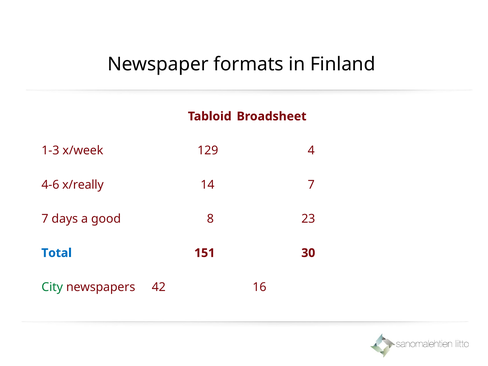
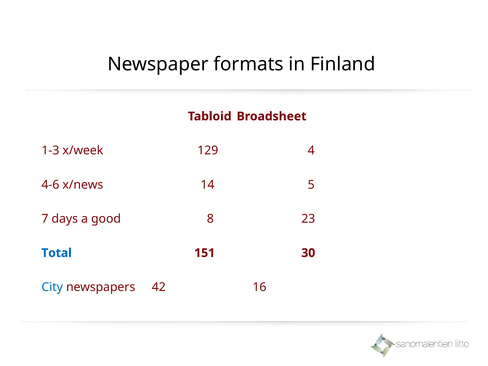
x/really: x/really -> x/news
14 7: 7 -> 5
City colour: green -> blue
